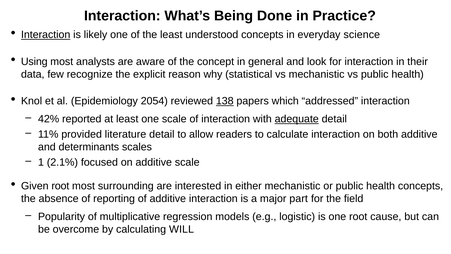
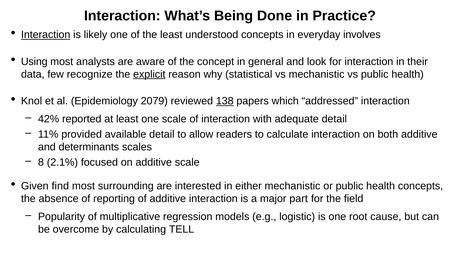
science: science -> involves
explicit underline: none -> present
2054: 2054 -> 2079
adequate underline: present -> none
literature: literature -> available
1: 1 -> 8
Given root: root -> find
WILL: WILL -> TELL
